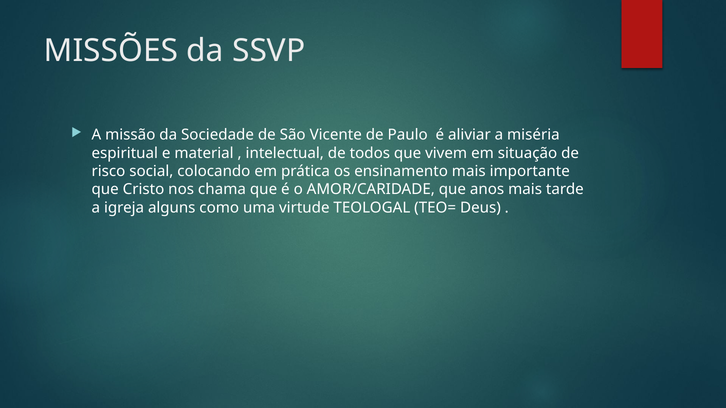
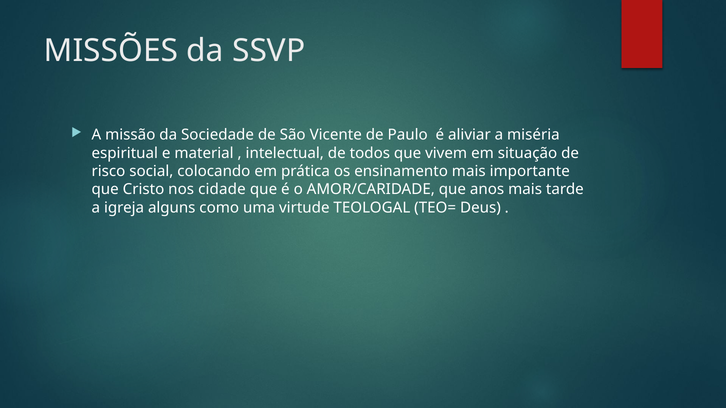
chama: chama -> cidade
